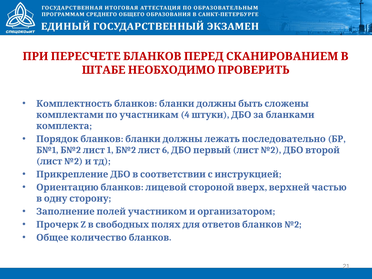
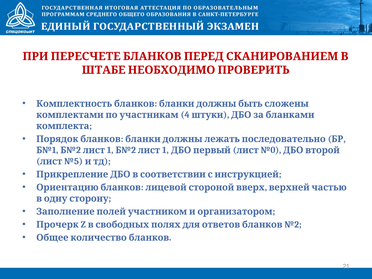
1 №2 6: 6 -> 1
№2 at (271, 150): №2 -> №0
№2 at (74, 161): №2 -> №5
